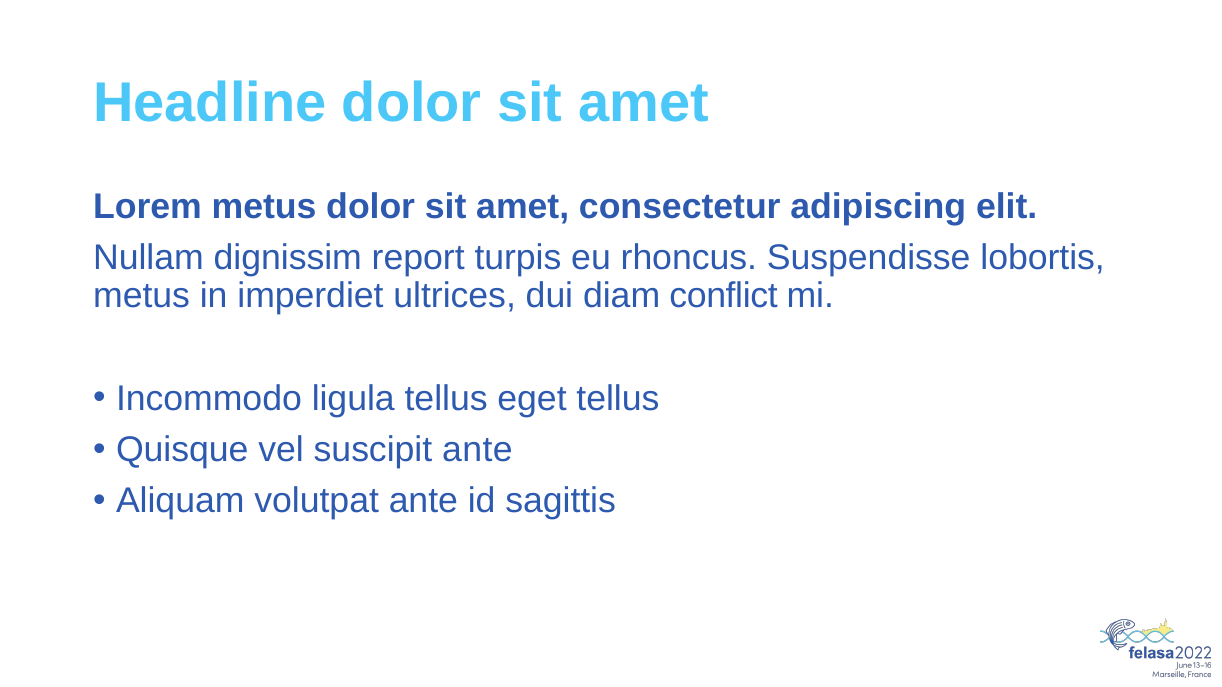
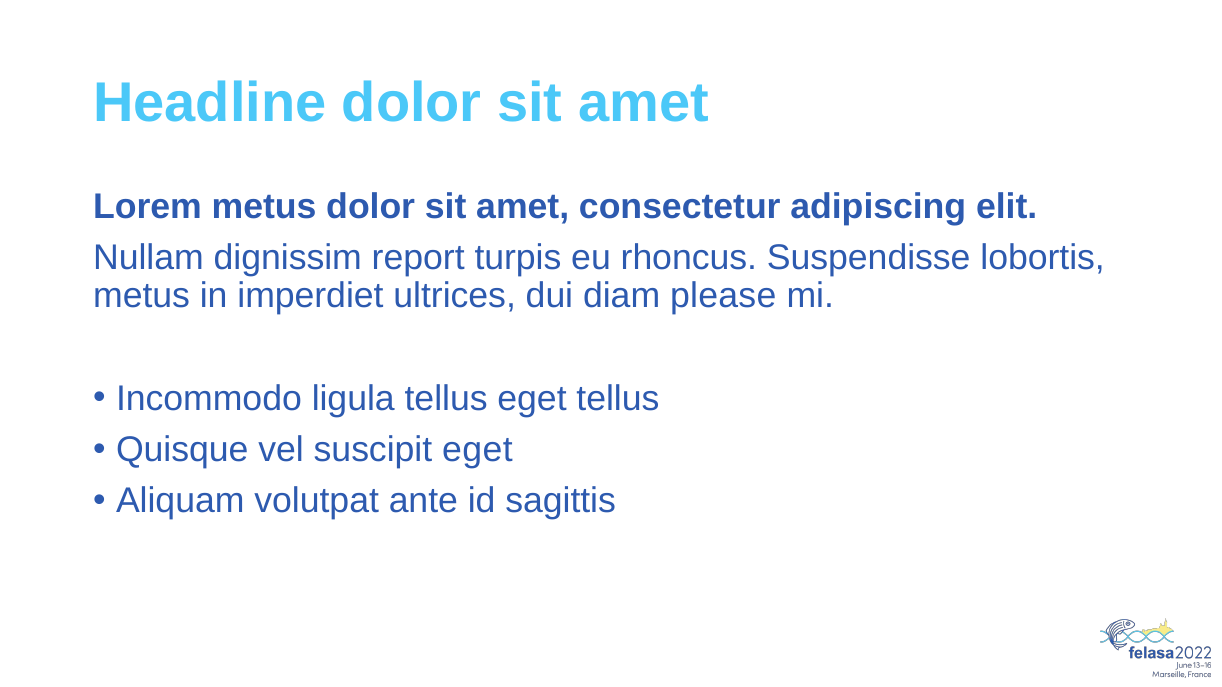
conflict: conflict -> please
suscipit ante: ante -> eget
